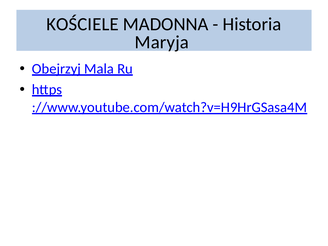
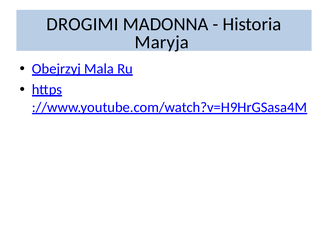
KOŚCIELE: KOŚCIELE -> DROGIMI
